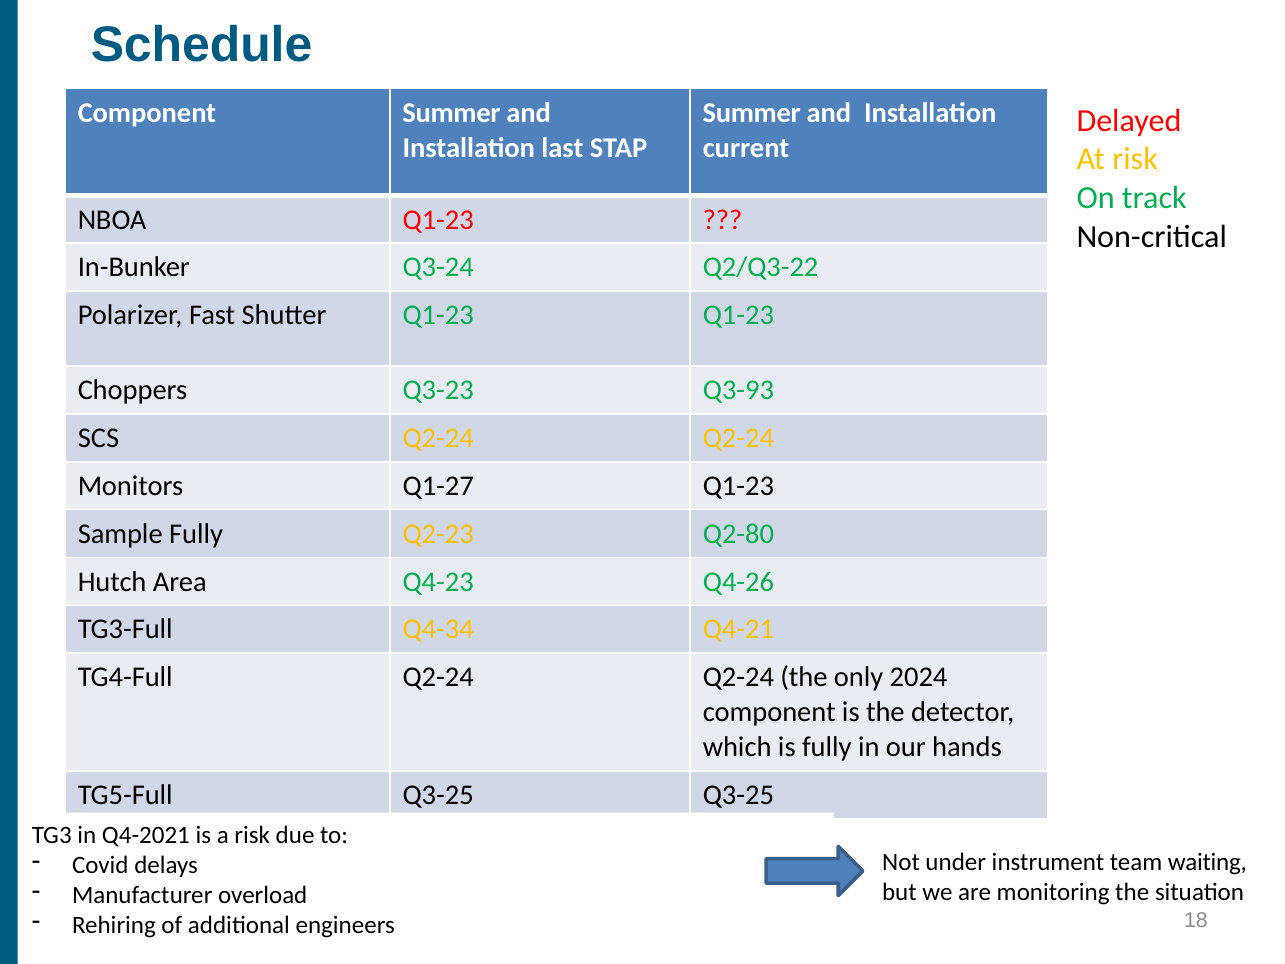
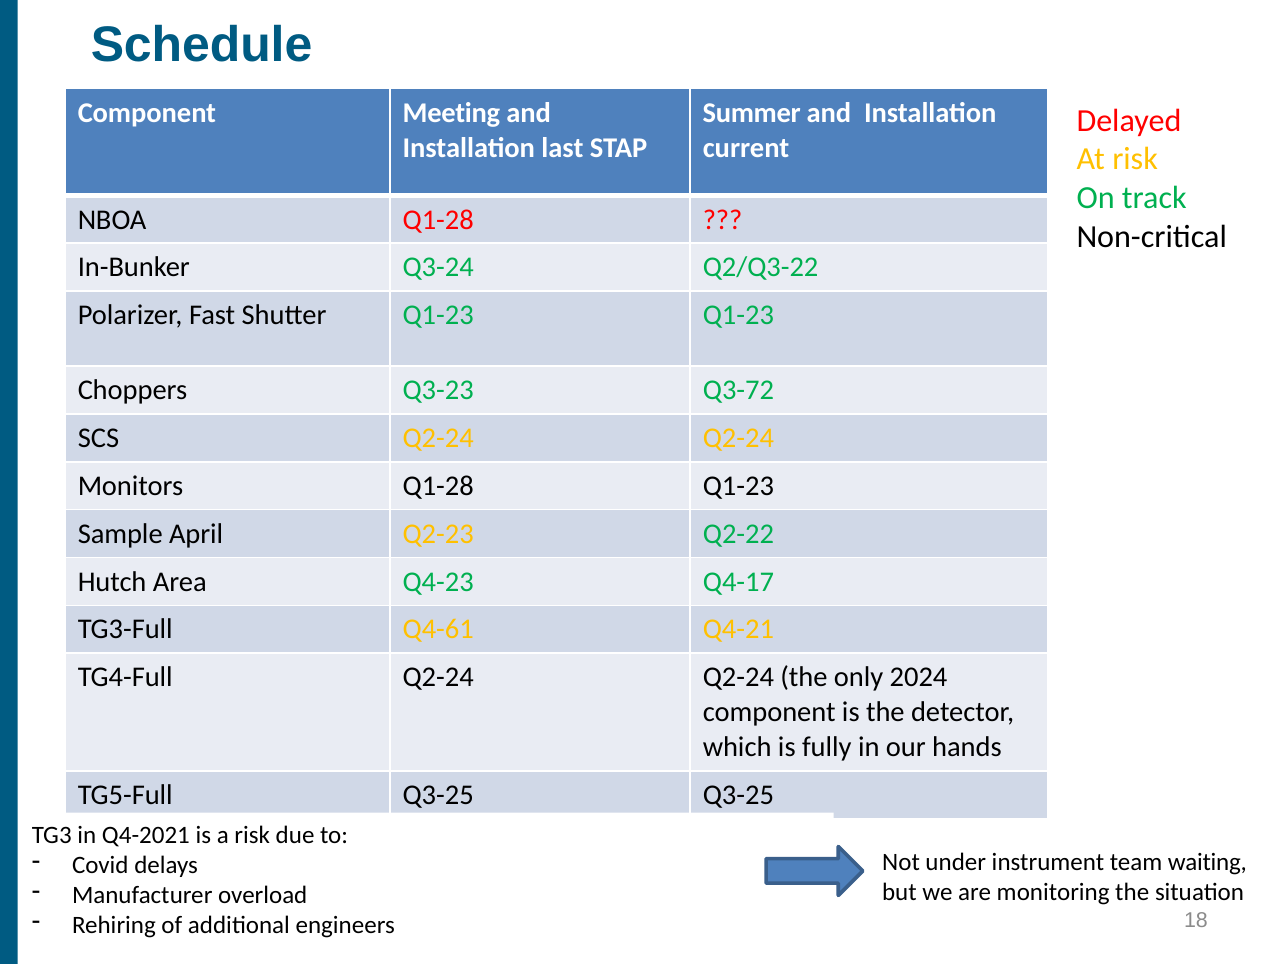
Component Summer: Summer -> Meeting
NBOA Q1-23: Q1-23 -> Q1-28
Q3-93: Q3-93 -> Q3-72
Monitors Q1-27: Q1-27 -> Q1-28
Sample Fully: Fully -> April
Q2-80: Q2-80 -> Q2-22
Q4-26: Q4-26 -> Q4-17
Q4-34: Q4-34 -> Q4-61
